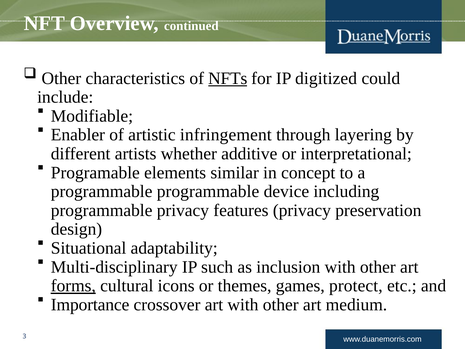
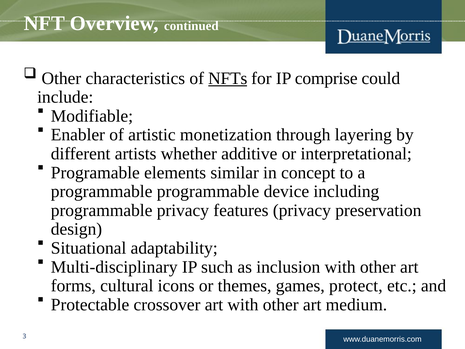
digitized: digitized -> comprise
infringement: infringement -> monetization
forms underline: present -> none
Importance: Importance -> Protectable
